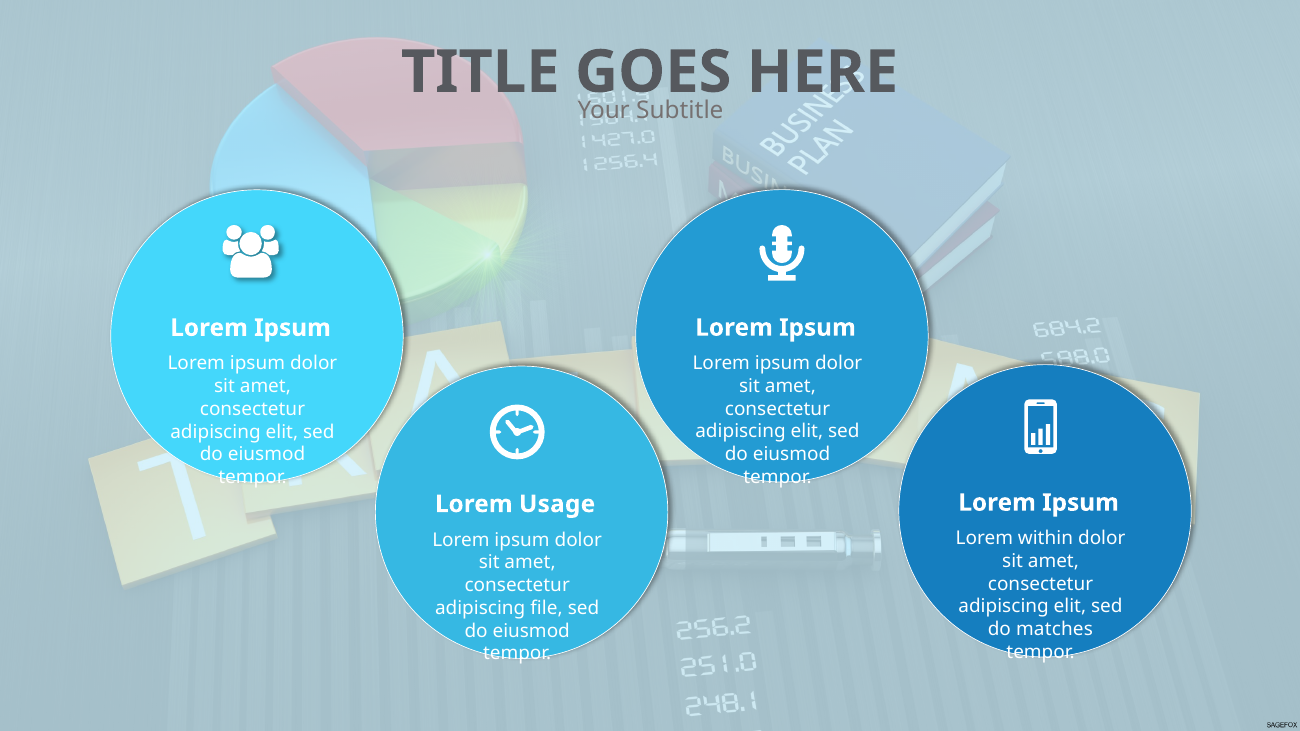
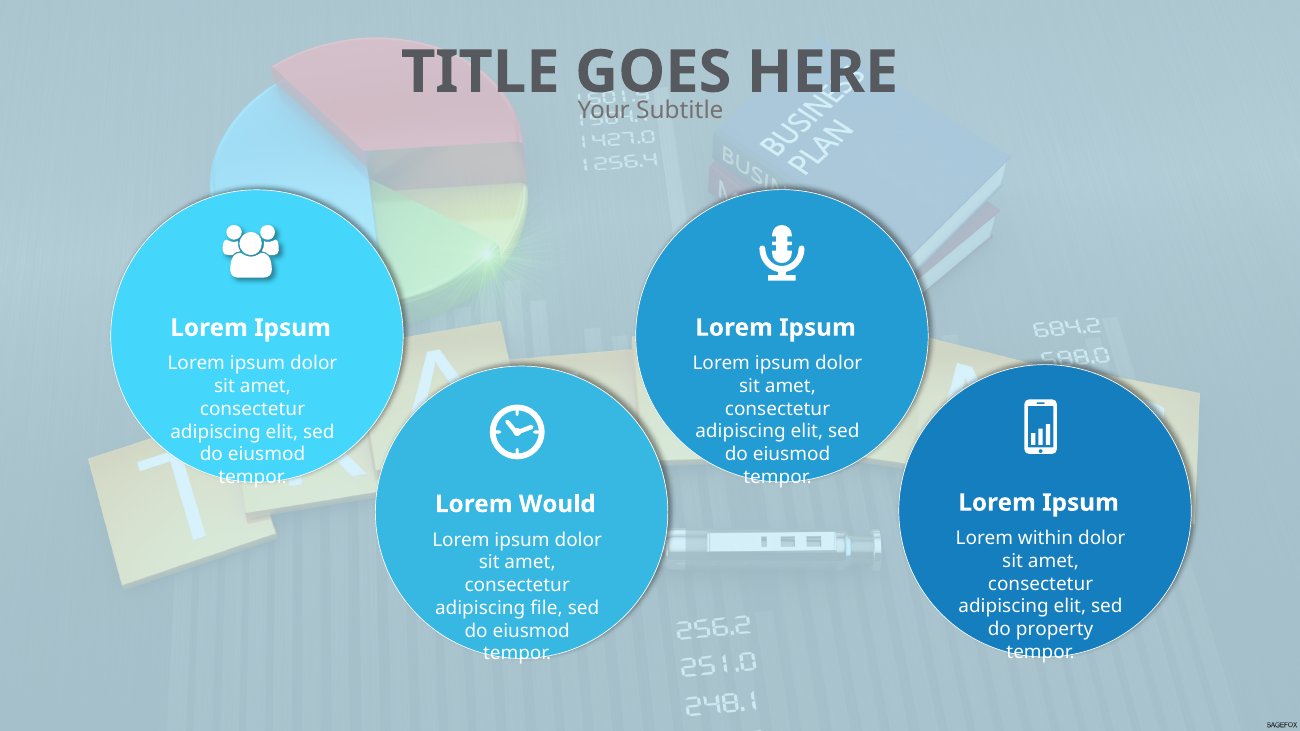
Usage: Usage -> Would
matches: matches -> property
